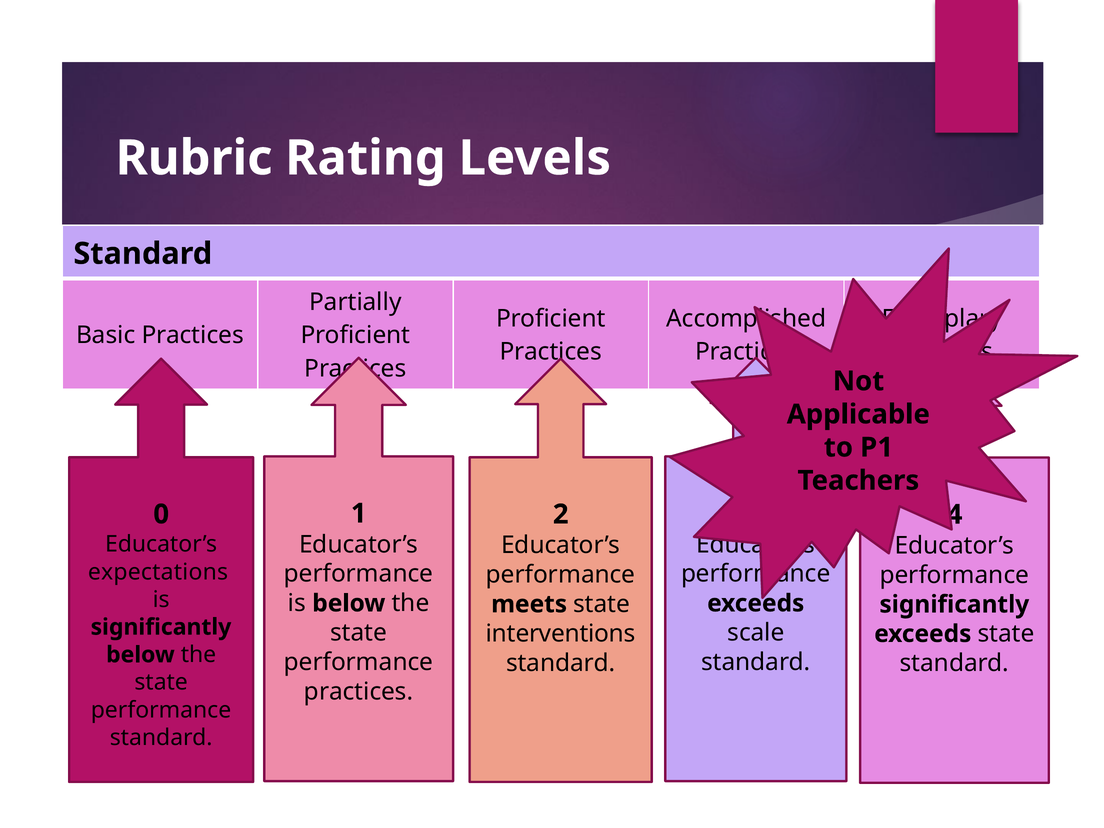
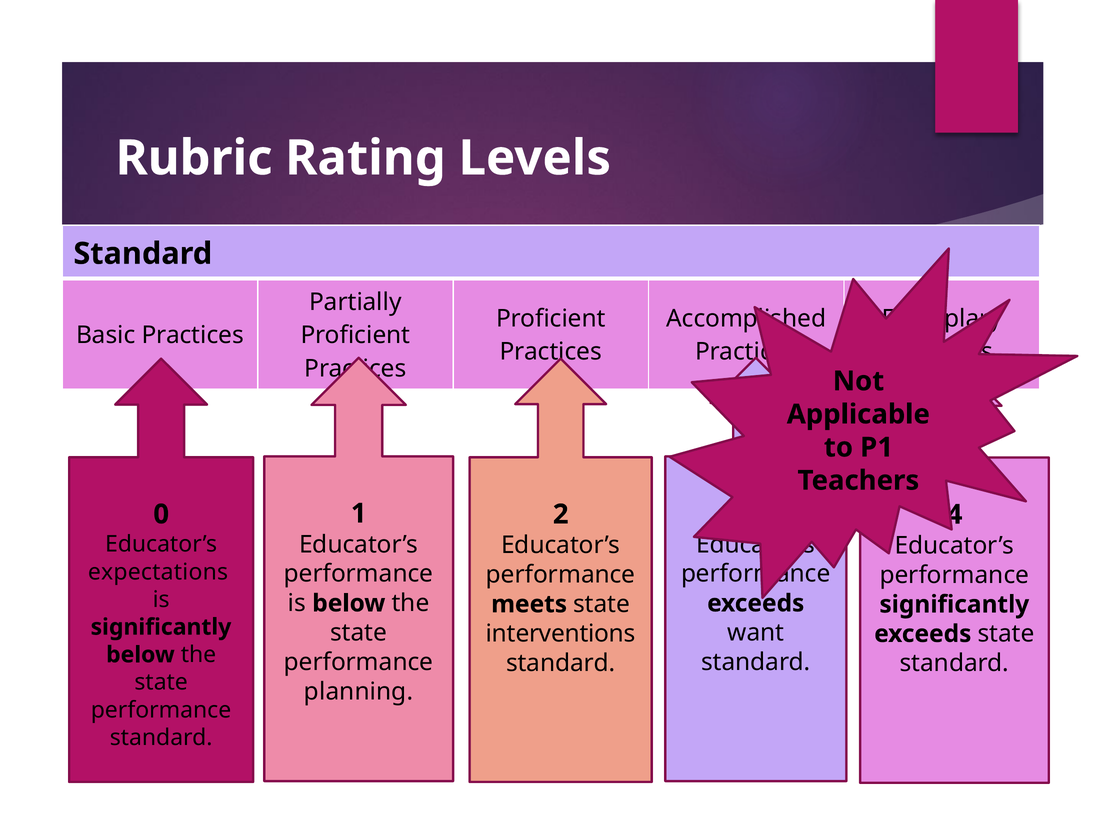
scale: scale -> want
practices at (359, 692): practices -> planning
